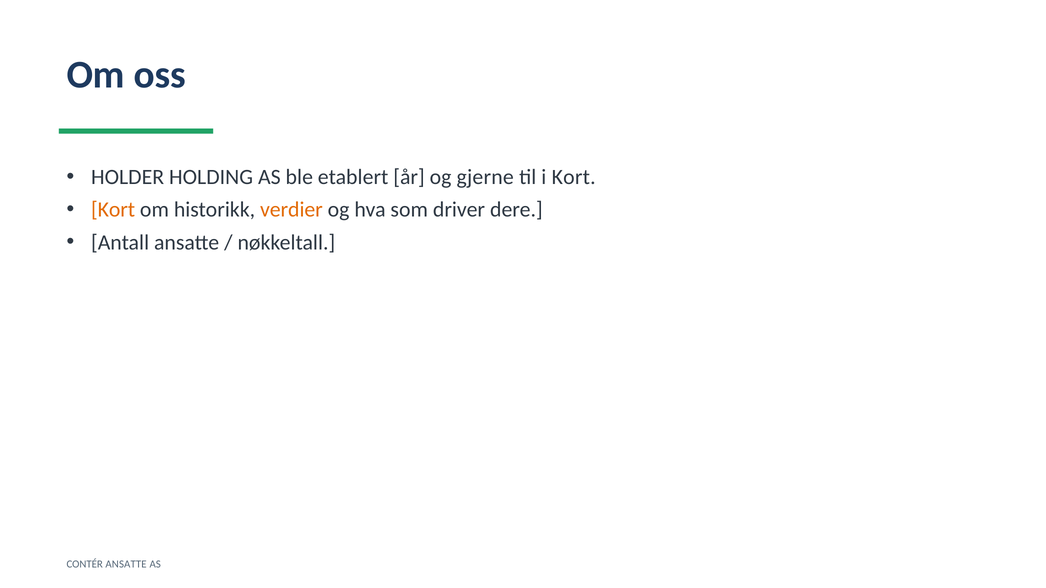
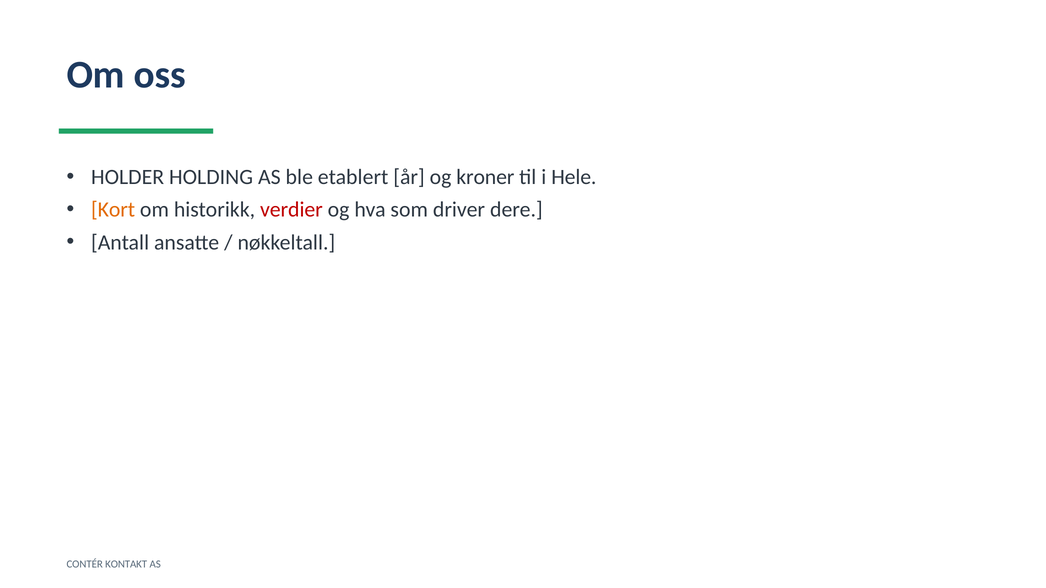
gjerne: gjerne -> kroner
i Kort: Kort -> Hele
verdier colour: orange -> red
CONTÉR ANSATTE: ANSATTE -> KONTAKT
